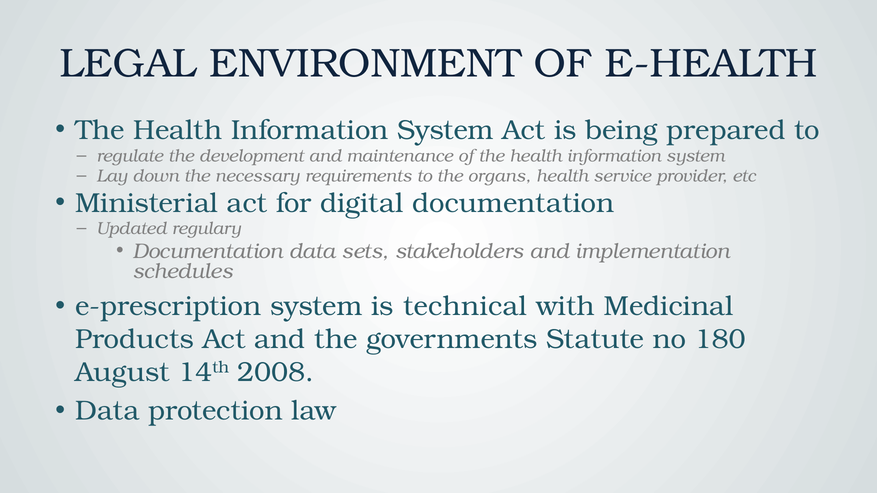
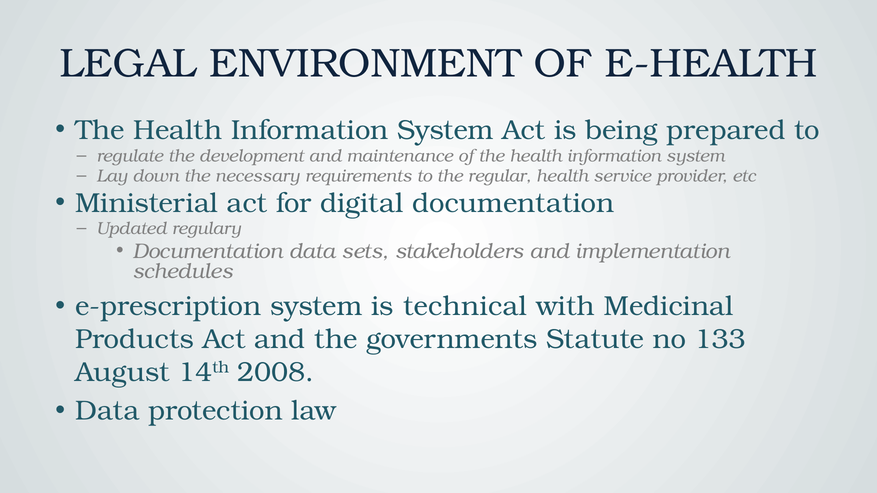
organs: organs -> regular
180: 180 -> 133
